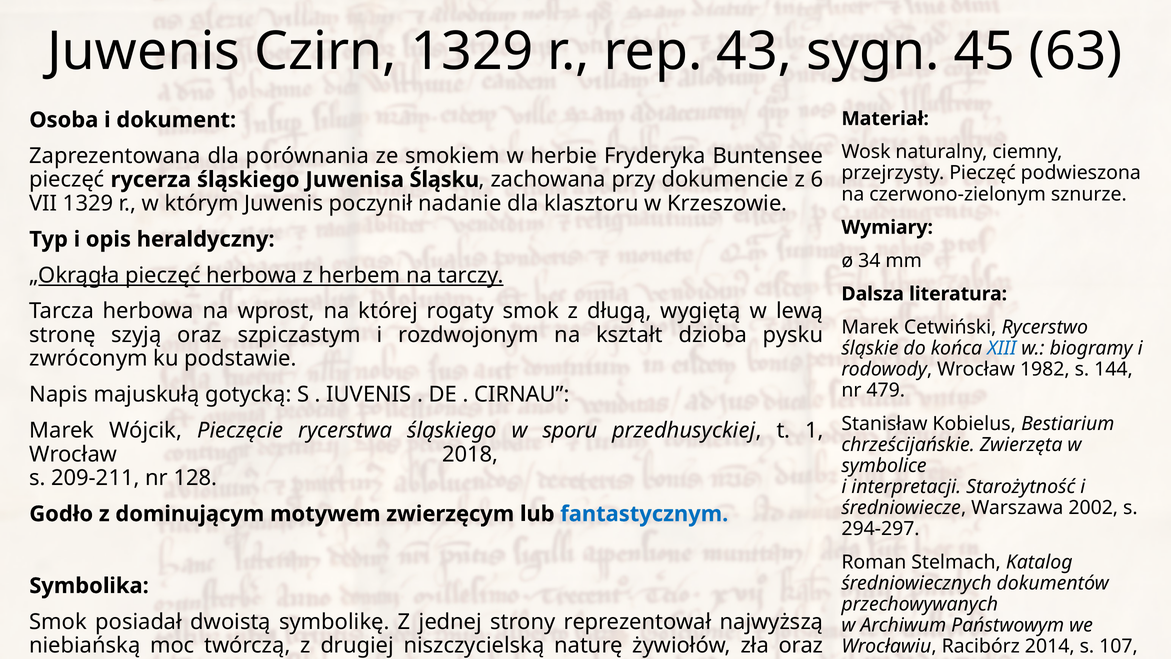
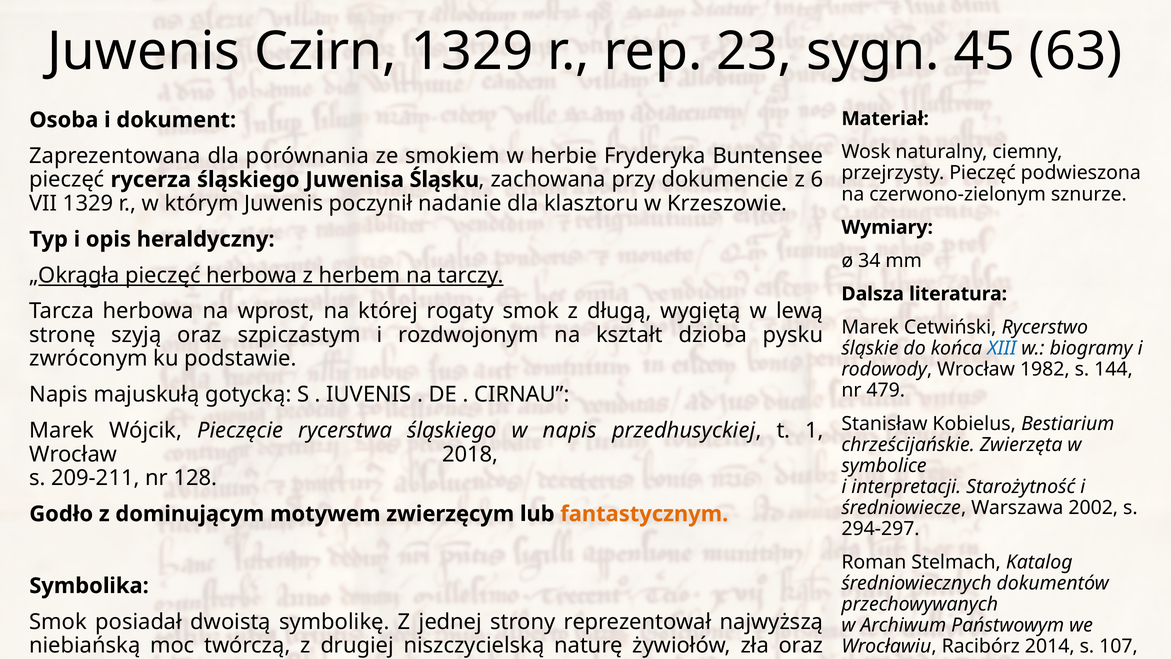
43: 43 -> 23
w sporu: sporu -> napis
fantastycznym colour: blue -> orange
